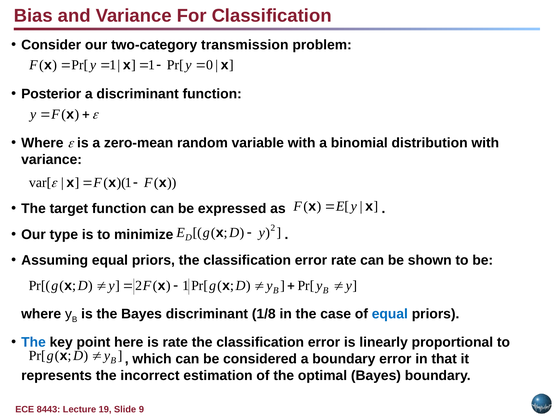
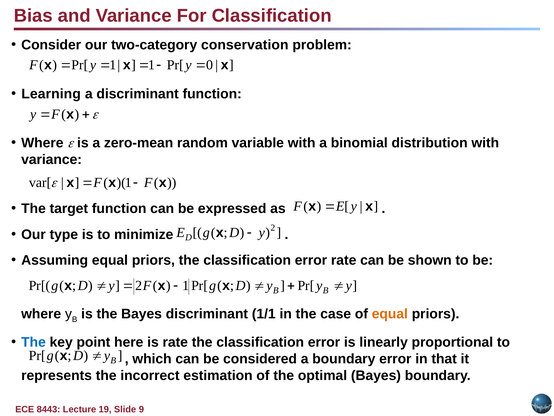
transmission: transmission -> conservation
Posterior: Posterior -> Learning
1/8: 1/8 -> 1/1
equal at (390, 314) colour: blue -> orange
